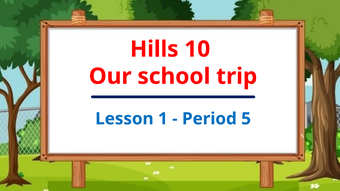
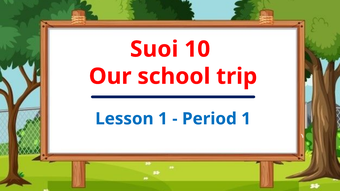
Hills: Hills -> Suoi
Period 5: 5 -> 1
